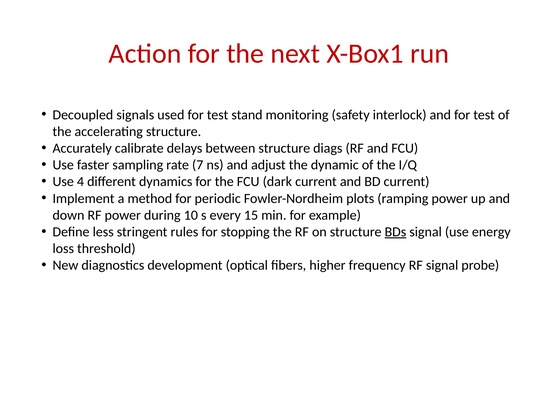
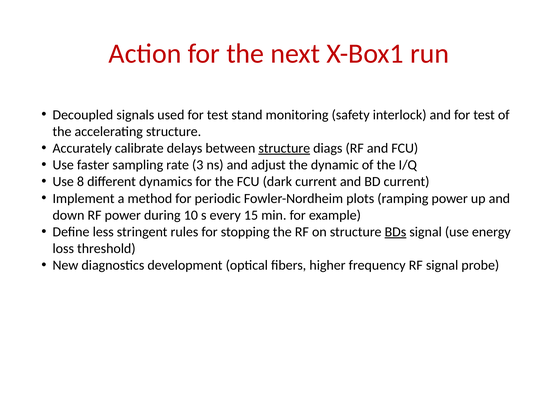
structure at (284, 148) underline: none -> present
7: 7 -> 3
4: 4 -> 8
